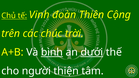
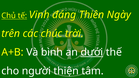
đoàn: đoàn -> đáng
Cộng: Cộng -> Ngày
bình underline: present -> none
